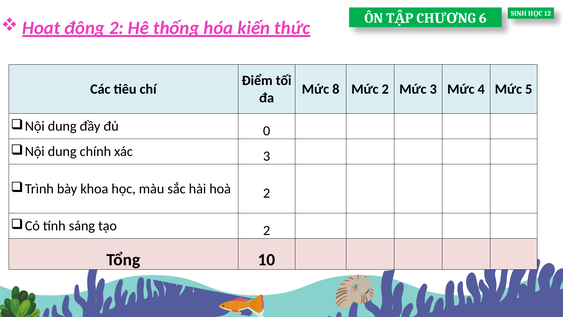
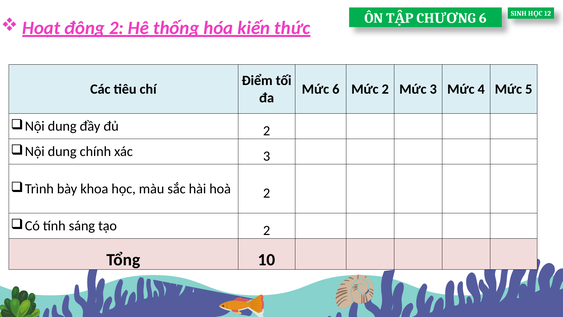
Mức 8: 8 -> 6
đủ 0: 0 -> 2
